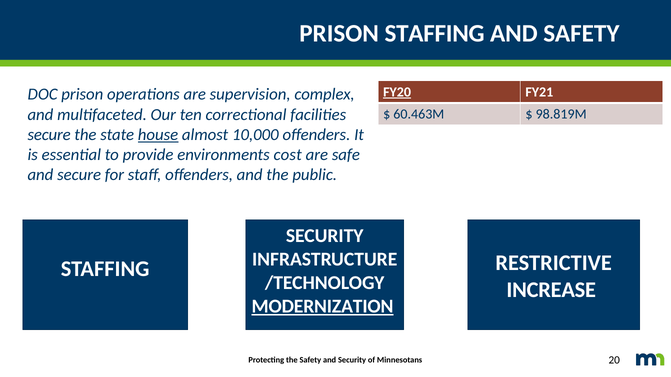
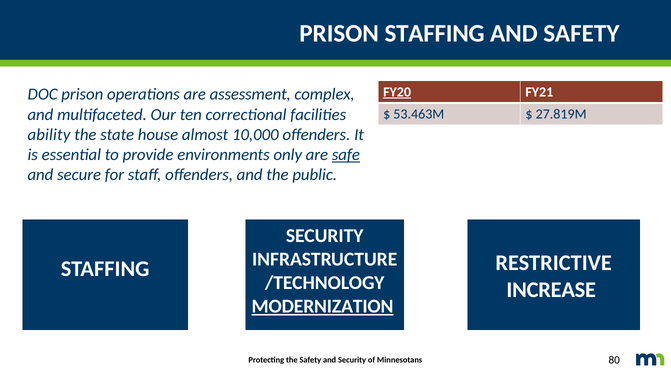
supervision: supervision -> assessment
60.463M: 60.463M -> 53.463M
98.819M: 98.819M -> 27.819M
secure at (49, 135): secure -> ability
house underline: present -> none
cost: cost -> only
safe underline: none -> present
20: 20 -> 80
